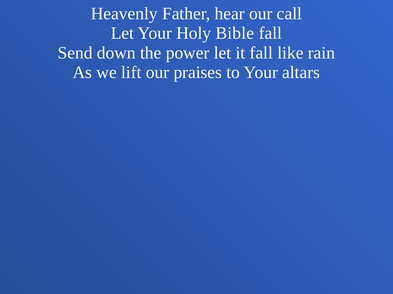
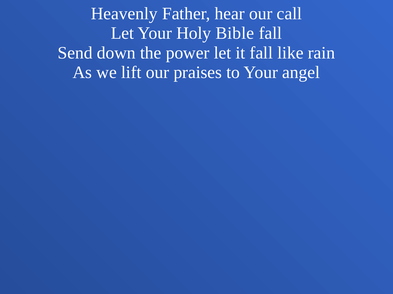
altars: altars -> angel
